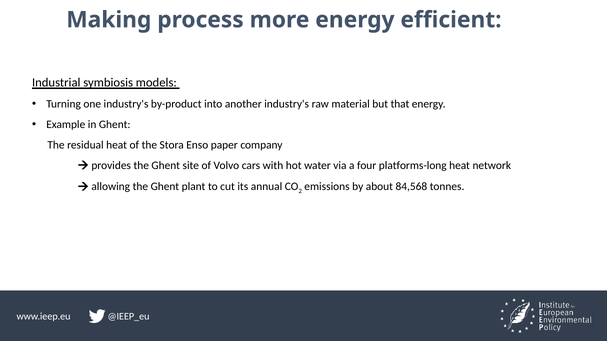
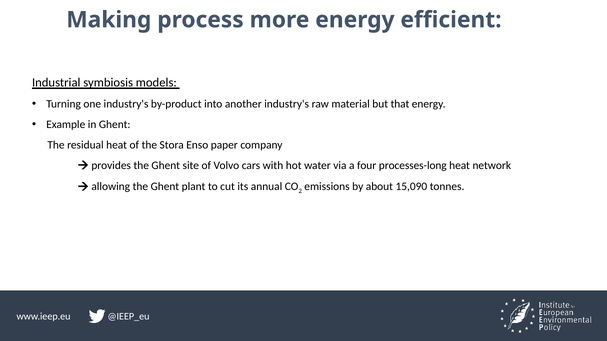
platforms-long: platforms-long -> processes-long
84,568: 84,568 -> 15,090
